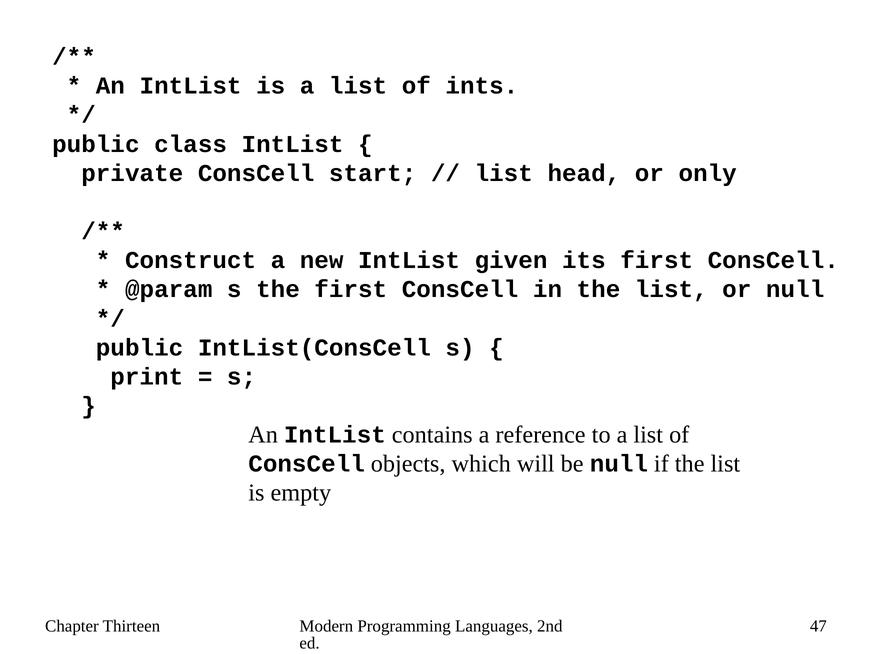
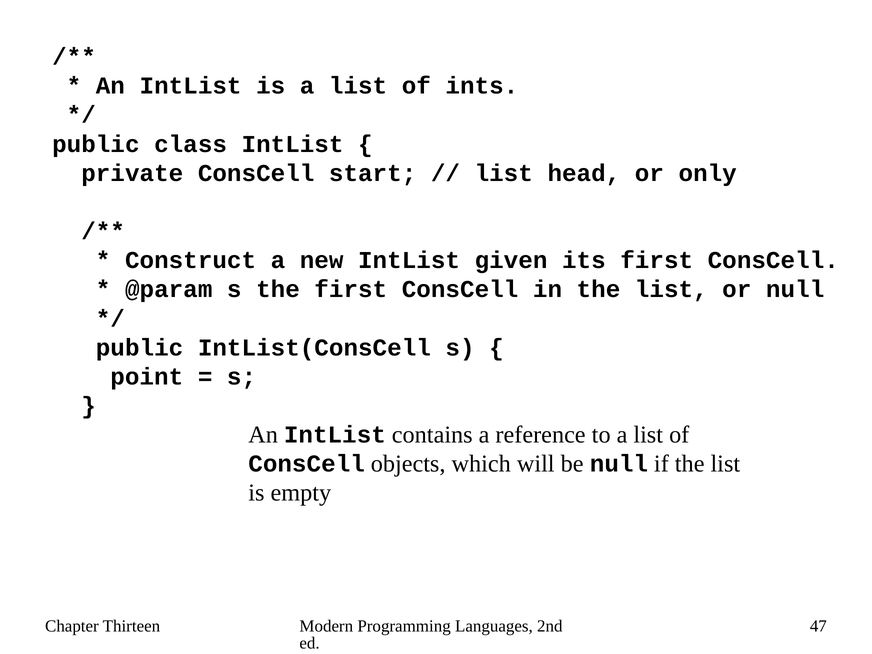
print: print -> point
